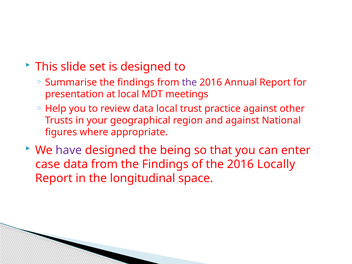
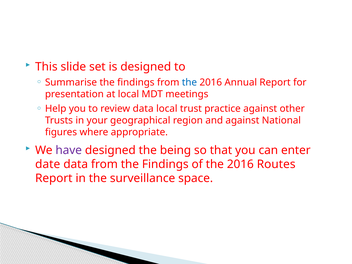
the at (189, 82) colour: purple -> blue
case: case -> date
Locally: Locally -> Routes
longitudinal: longitudinal -> surveillance
